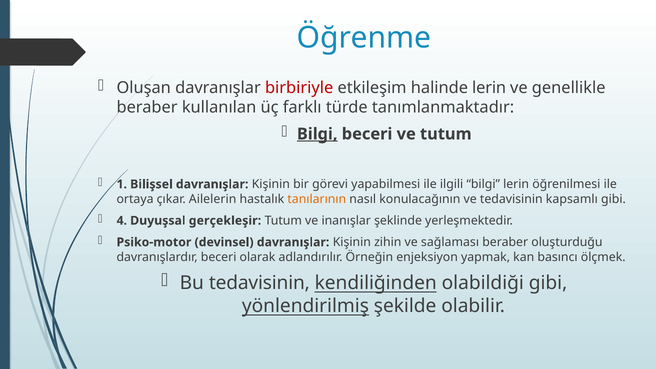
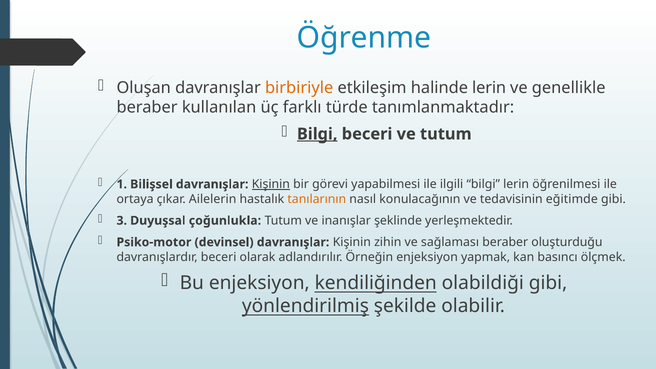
birbiriyle colour: red -> orange
Kişinin at (271, 184) underline: none -> present
kapsamlı: kapsamlı -> eğitimde
4: 4 -> 3
gerçekleşir: gerçekleşir -> çoğunlukla
Bu tedavisinin: tedavisinin -> enjeksiyon
